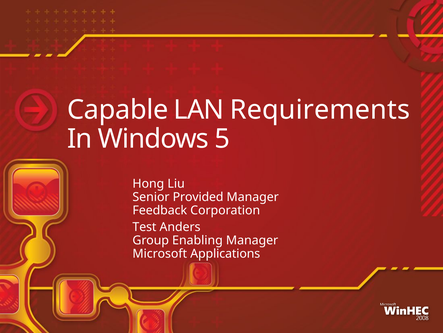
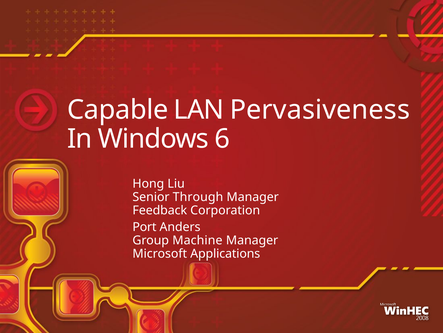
Requirements: Requirements -> Pervasiveness
5: 5 -> 6
Provided: Provided -> Through
Test: Test -> Port
Enabling: Enabling -> Machine
